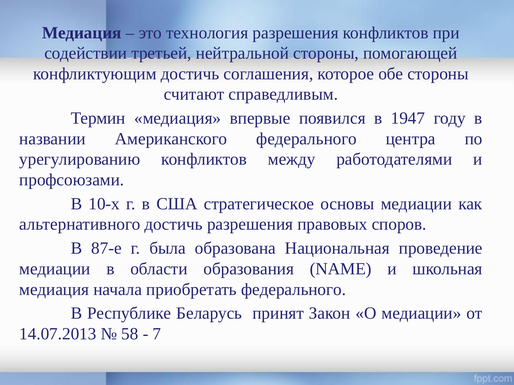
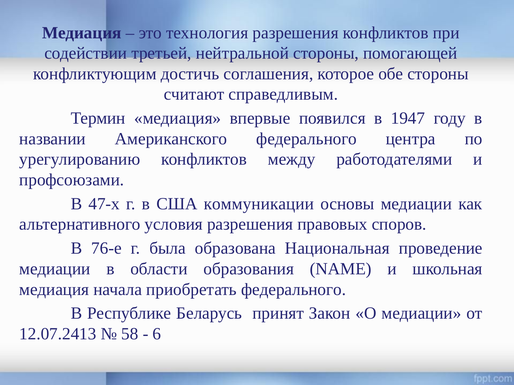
10-х: 10-х -> 47-х
стратегическое: стратегическое -> коммуникации
альтернативного достичь: достичь -> условия
87-е: 87-е -> 76-е
14.07.2013: 14.07.2013 -> 12.07.2413
7: 7 -> 6
